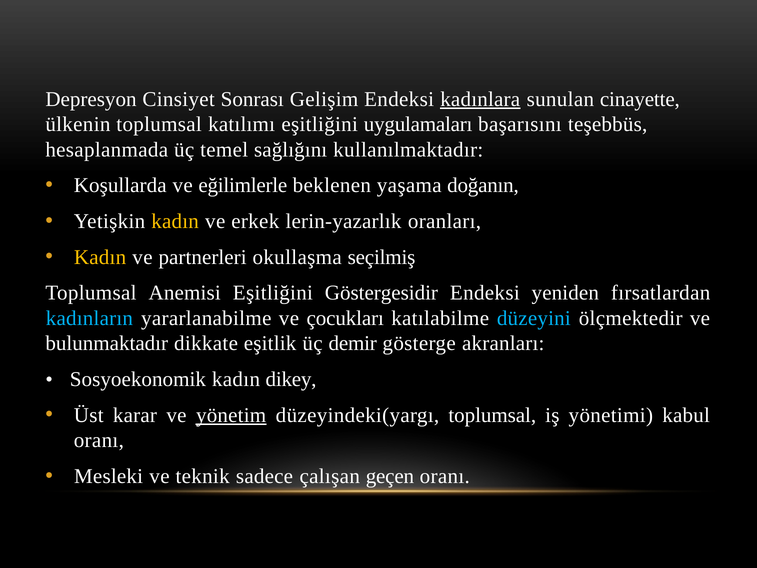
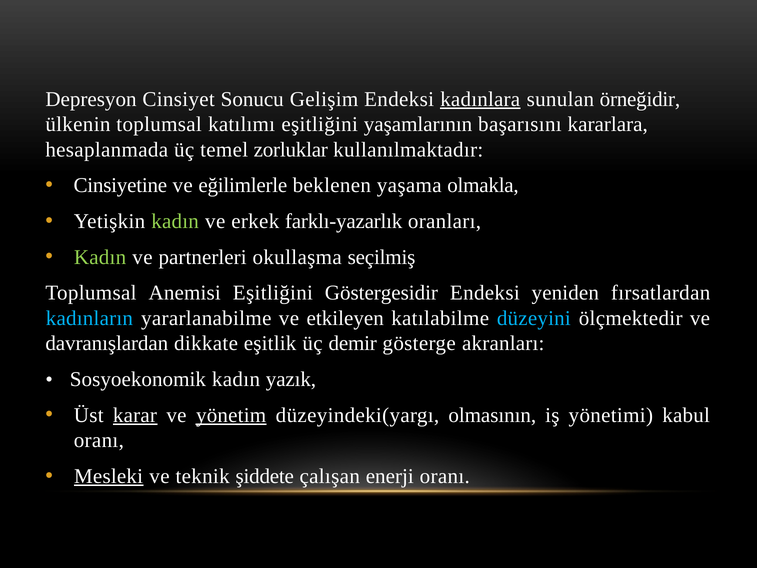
Sonrası: Sonrası -> Sonucu
cinayette: cinayette -> örneğidir
uygulamaları: uygulamaları -> yaşamlarının
teşebbüs: teşebbüs -> kararlara
sağlığını: sağlığını -> zorluklar
Koşullarda: Koşullarda -> Cinsiyetine
doğanın: doğanın -> olmakla
kadın at (175, 221) colour: yellow -> light green
lerin-yazarlık: lerin-yazarlık -> farklı-yazarlık
Kadın at (100, 257) colour: yellow -> light green
çocukları: çocukları -> etkileyen
bulunmaktadır: bulunmaktadır -> davranışlardan
dikey: dikey -> yazık
karar underline: none -> present
düzeyindeki(yargı toplumsal: toplumsal -> olmasının
Mesleki underline: none -> present
sadece: sadece -> şiddete
geçen: geçen -> enerji
